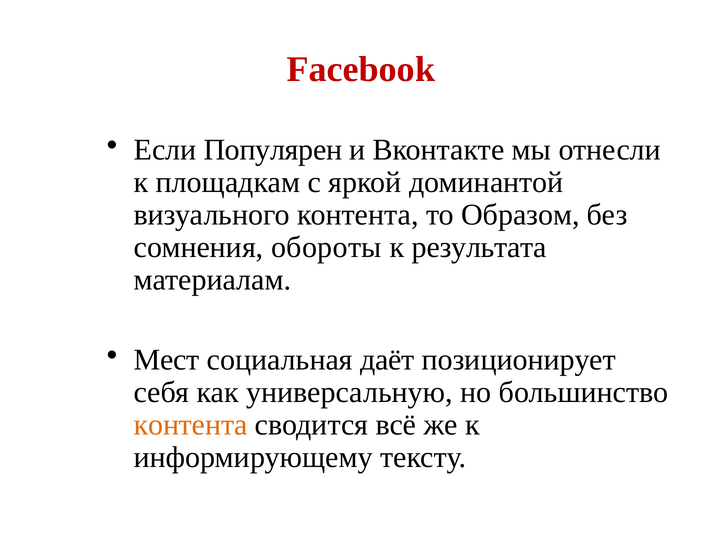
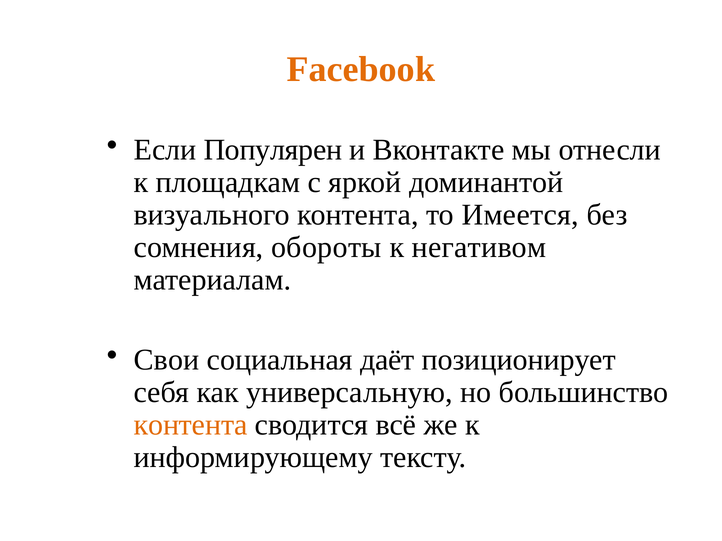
Facebook colour: red -> orange
Образом: Образом -> Имеется
результата: результата -> негативом
Мест: Мест -> Свои
